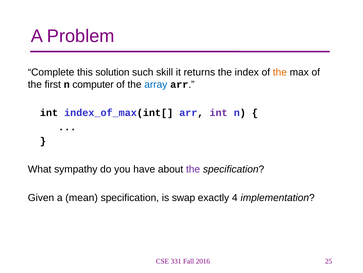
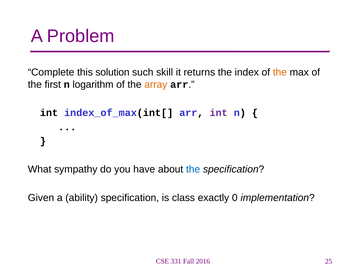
computer: computer -> logarithm
array colour: blue -> orange
the at (193, 169) colour: purple -> blue
mean: mean -> ability
swap: swap -> class
4: 4 -> 0
